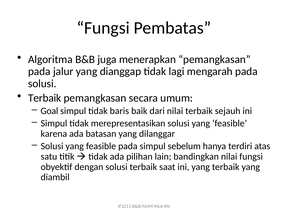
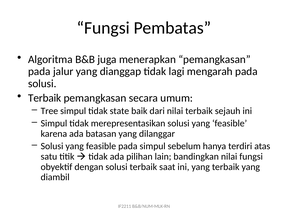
Goal: Goal -> Tree
baris: baris -> state
